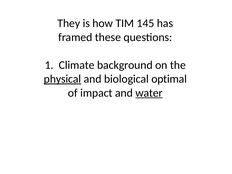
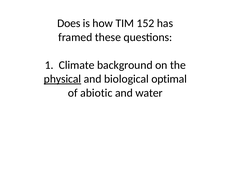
They: They -> Does
145: 145 -> 152
impact: impact -> abiotic
water underline: present -> none
